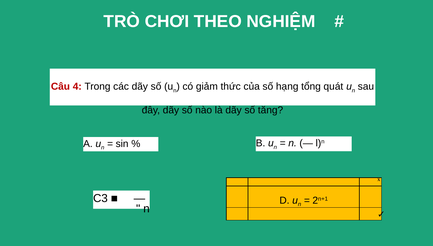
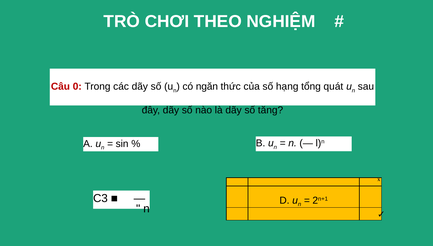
4: 4 -> 0
giảm: giảm -> ngăn
